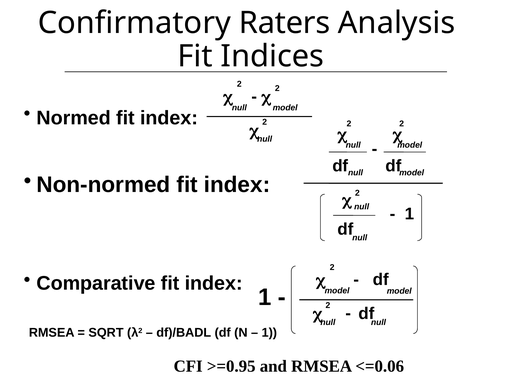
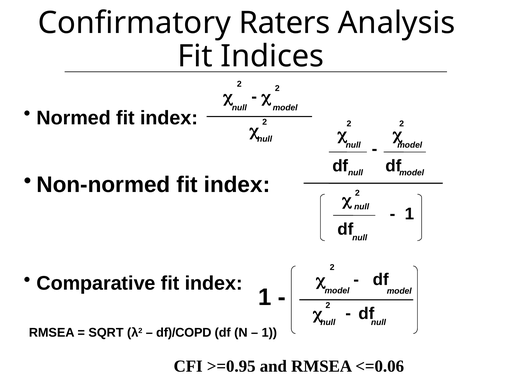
df)/BADL: df)/BADL -> df)/COPD
